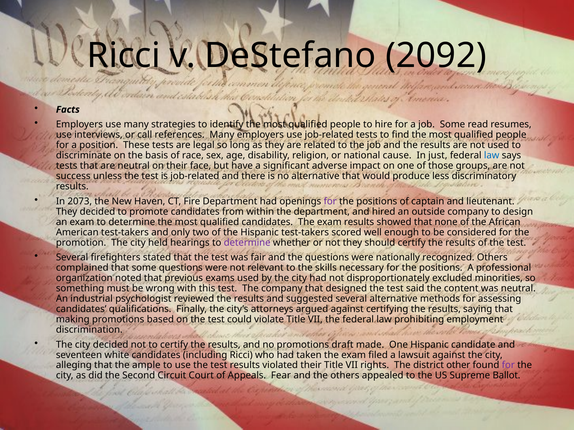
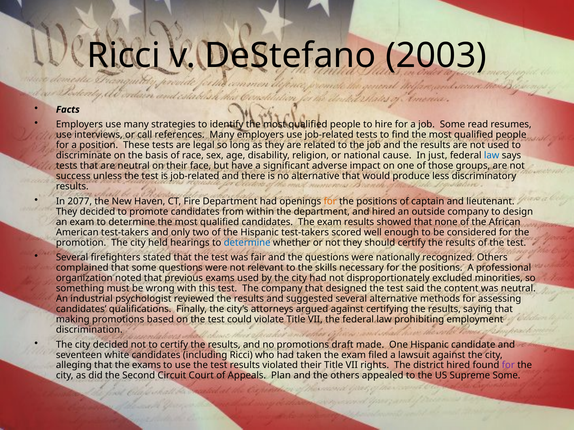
2092: 2092 -> 2003
2073: 2073 -> 2077
for at (330, 202) colour: purple -> orange
determine at (247, 243) colour: purple -> blue
the ample: ample -> exams
district other: other -> hired
Fear: Fear -> Plan
Supreme Ballot: Ballot -> Some
